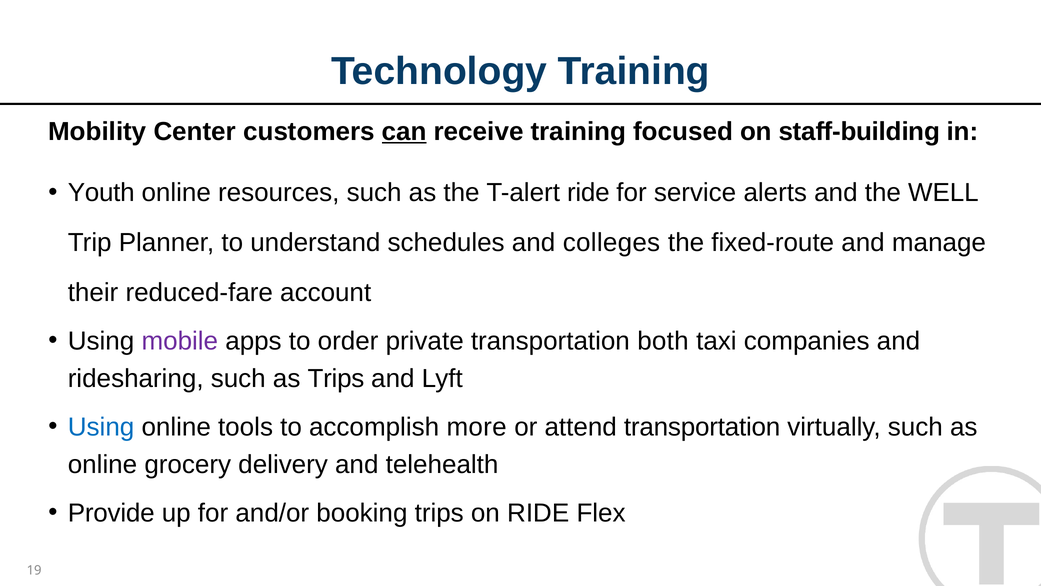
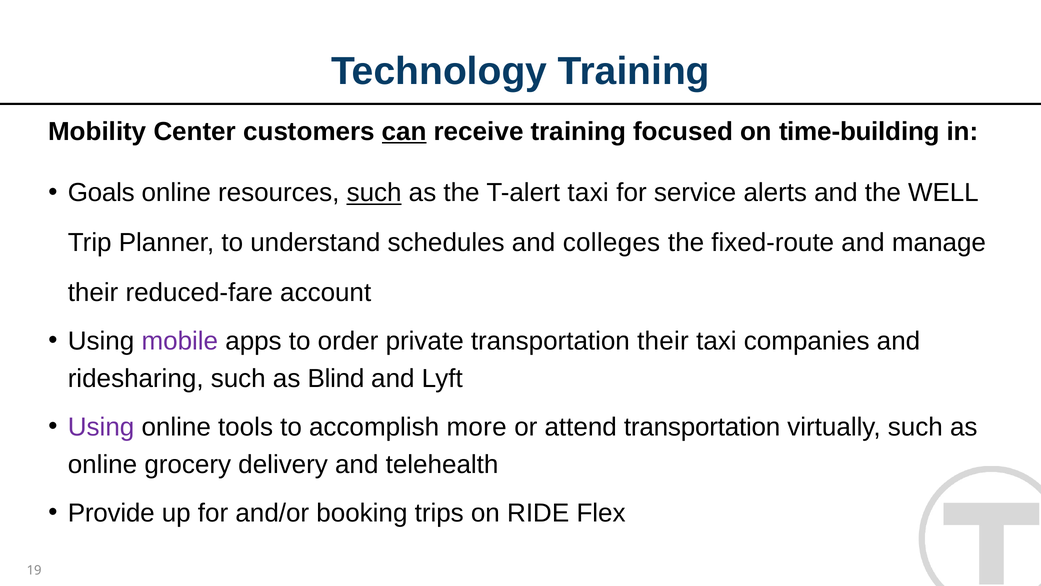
staff-building: staff-building -> time-building
Youth: Youth -> Goals
such at (374, 193) underline: none -> present
T-alert ride: ride -> taxi
transportation both: both -> their
as Trips: Trips -> Blind
Using at (101, 427) colour: blue -> purple
